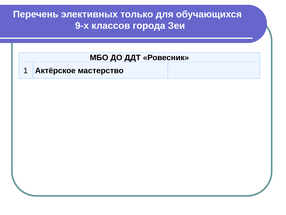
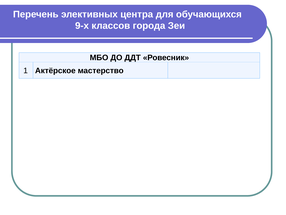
только: только -> центра
